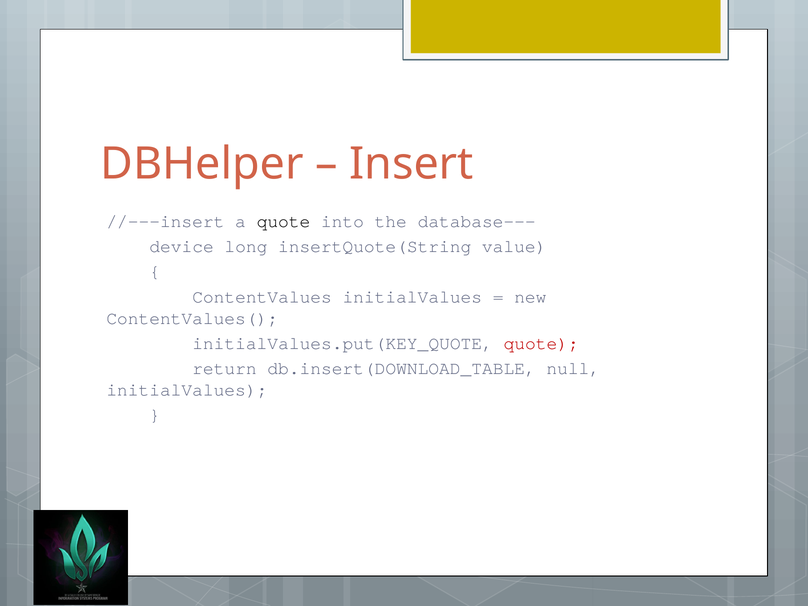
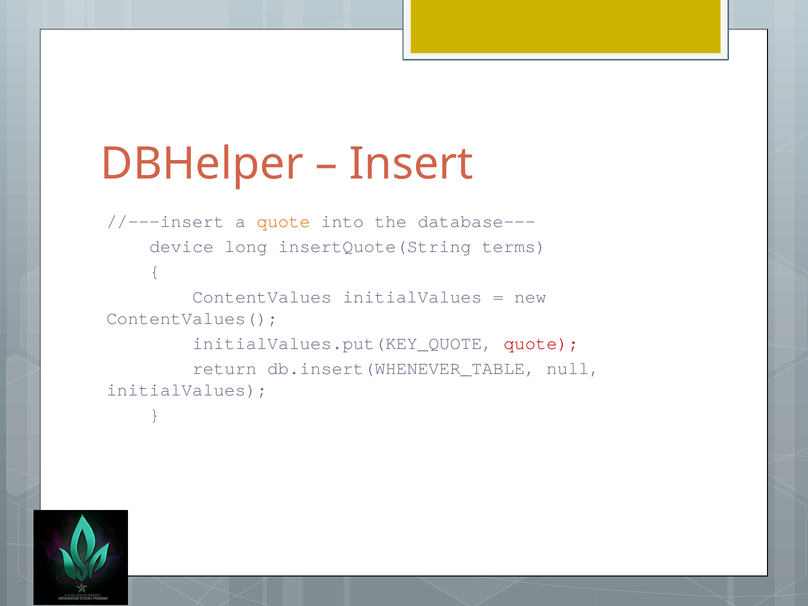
quote at (283, 221) colour: black -> orange
value: value -> terms
db.insert(DOWNLOAD_TABLE: db.insert(DOWNLOAD_TABLE -> db.insert(WHENEVER_TABLE
